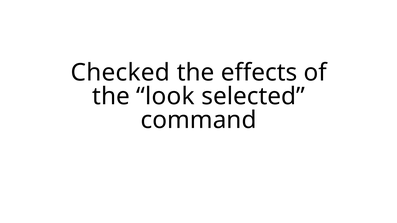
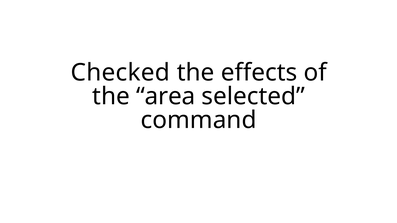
look: look -> area
